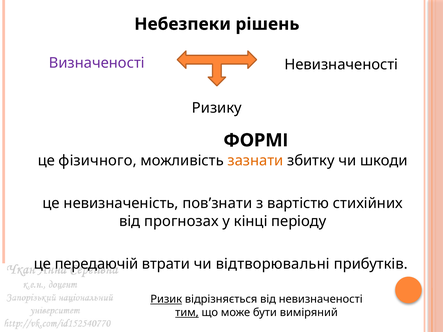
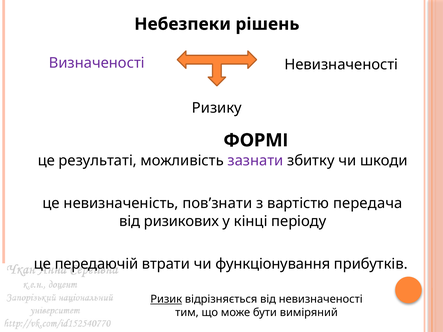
фізичного: фізичного -> результаті
зазнати colour: orange -> purple
стихійних: стихійних -> передача
прогнозах: прогнозах -> ризикових
відтворювальні: відтворювальні -> функціонування
тим underline: present -> none
